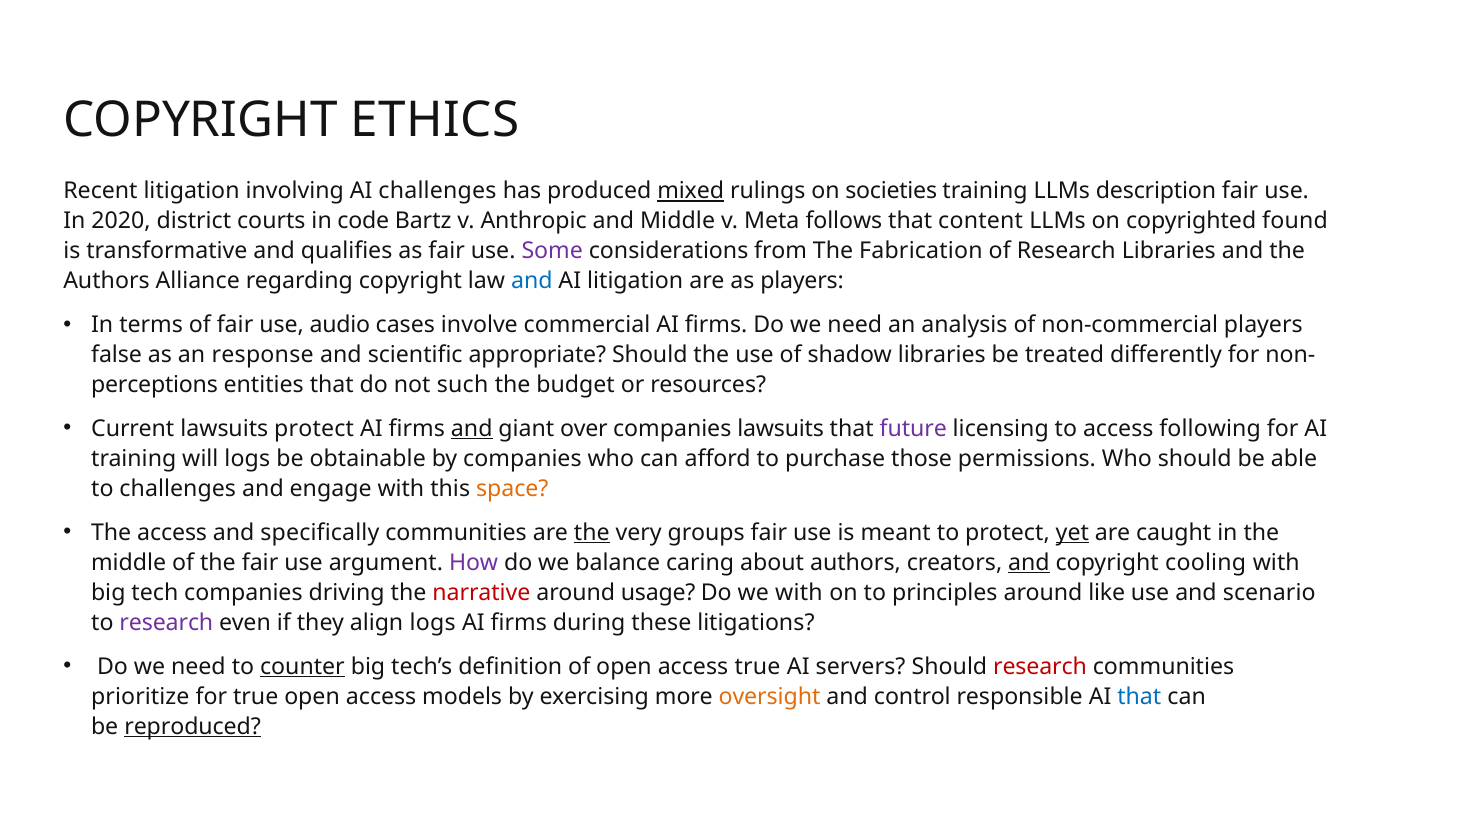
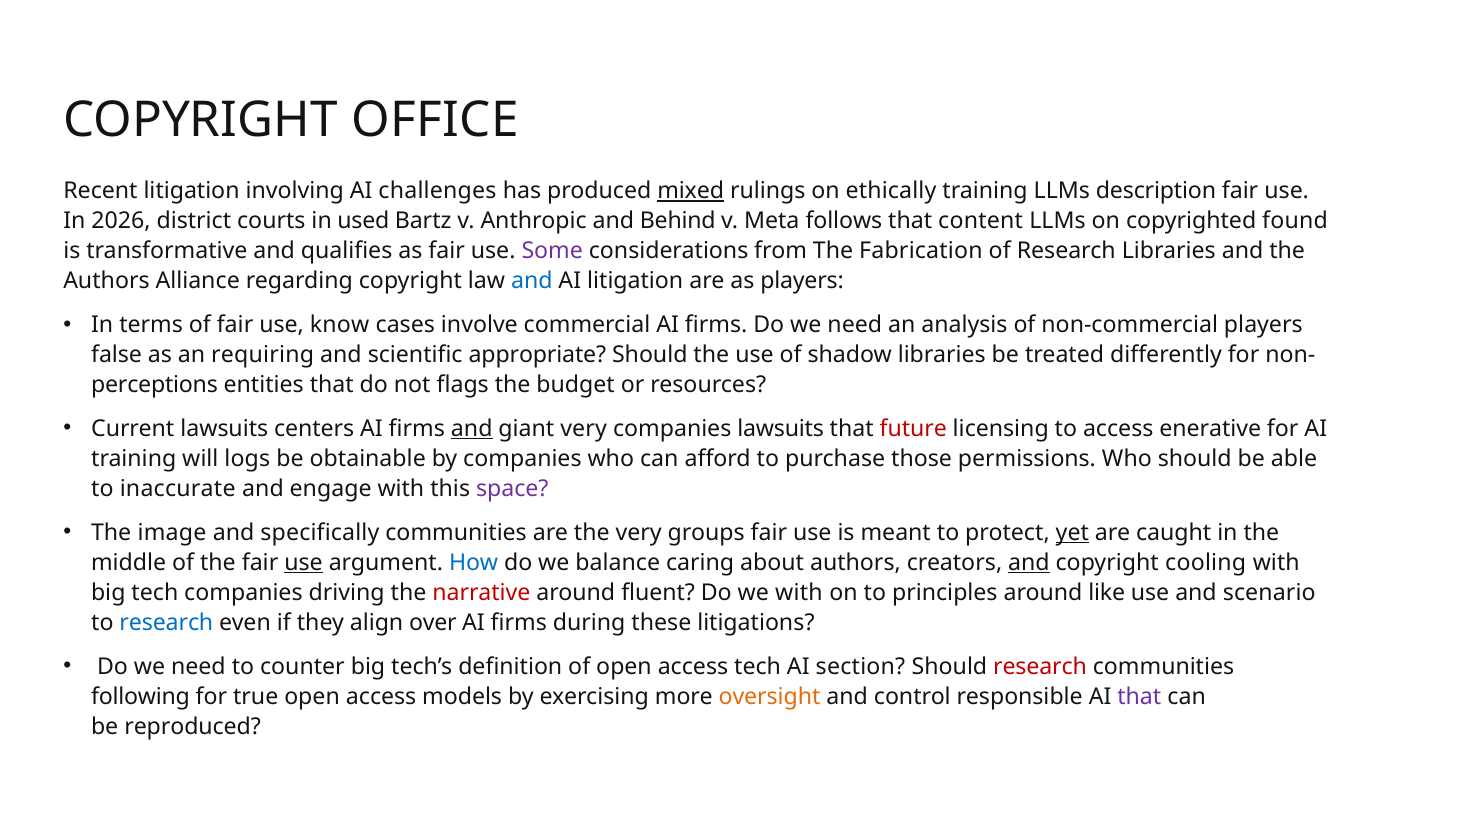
ETHICS: ETHICS -> OFFICE
societies: societies -> ethically
2020: 2020 -> 2026
code: code -> used
and Middle: Middle -> Behind
audio: audio -> know
response: response -> requiring
such: such -> flags
lawsuits protect: protect -> centers
giant over: over -> very
future colour: purple -> red
following: following -> enerative
to challenges: challenges -> inaccurate
space colour: orange -> purple
The access: access -> image
the at (592, 532) underline: present -> none
use at (304, 562) underline: none -> present
How colour: purple -> blue
usage: usage -> fluent
research at (166, 622) colour: purple -> blue
align logs: logs -> over
counter underline: present -> none
access true: true -> tech
servers: servers -> section
prioritize: prioritize -> following
that at (1139, 696) colour: blue -> purple
reproduced underline: present -> none
